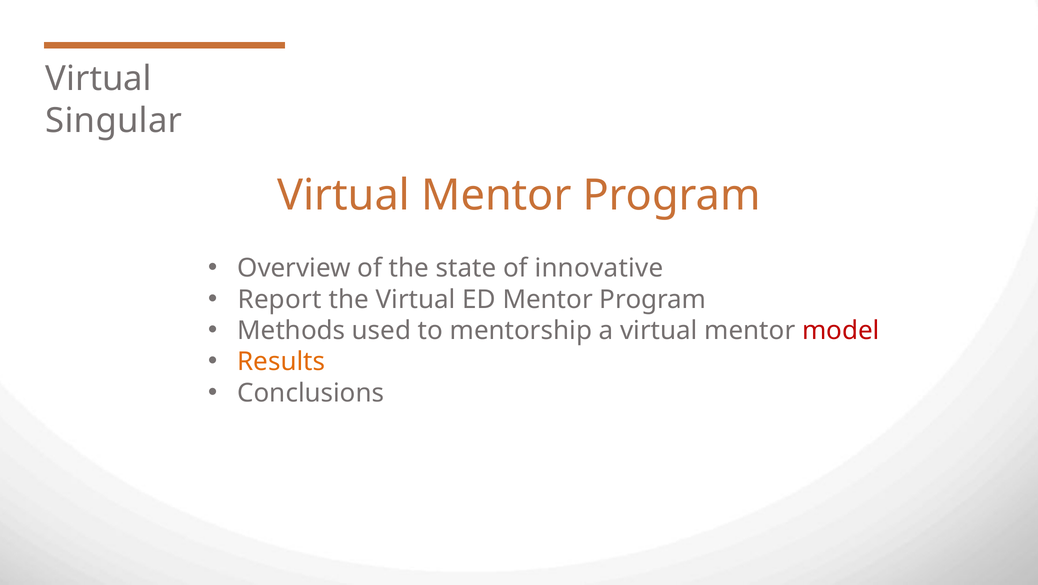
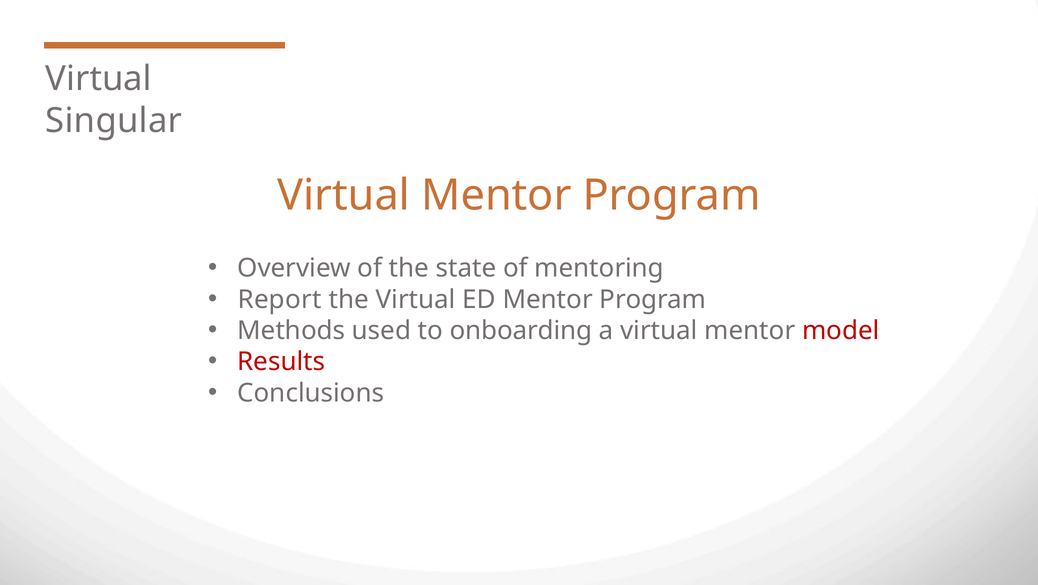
innovative: innovative -> mentoring
mentorship: mentorship -> onboarding
Results colour: orange -> red
